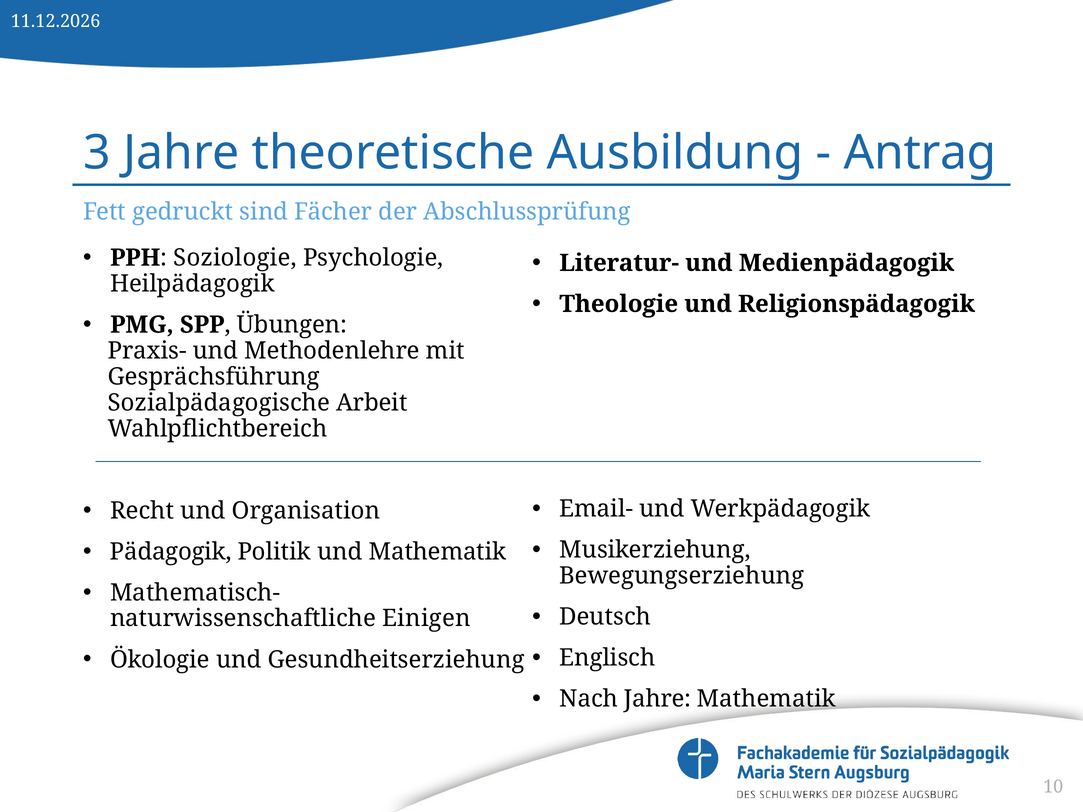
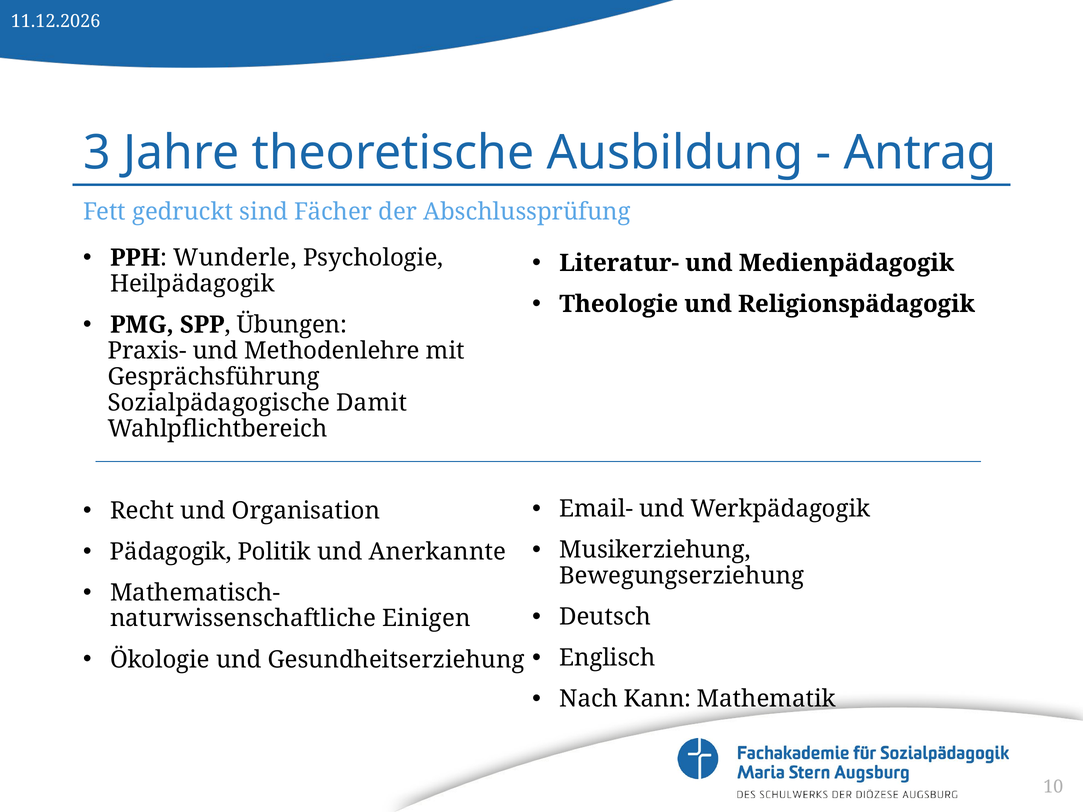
Soziologie: Soziologie -> Wunderle
Arbeit: Arbeit -> Damit
und Mathematik: Mathematik -> Anerkannte
Nach Jahre: Jahre -> Kann
